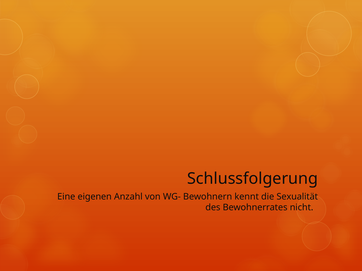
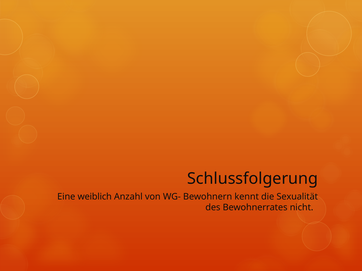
eigenen: eigenen -> weiblich
